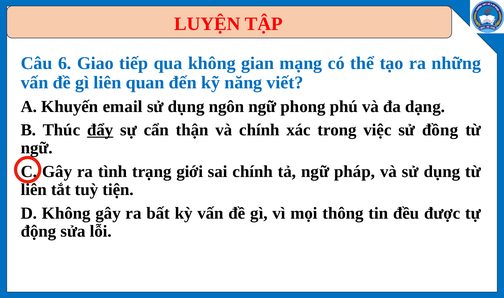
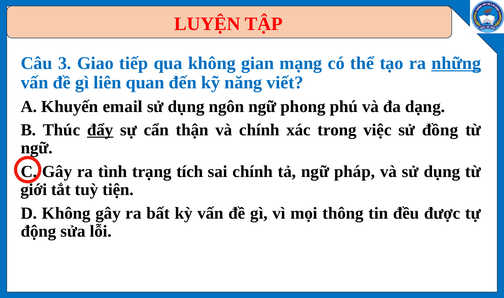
6: 6 -> 3
những underline: none -> present
giới: giới -> tích
liên at (34, 190): liên -> giới
